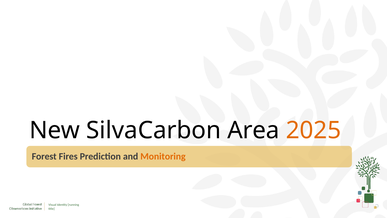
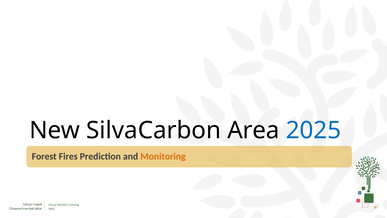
2025 colour: orange -> blue
